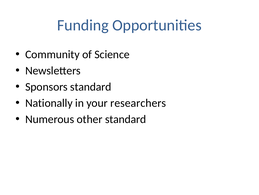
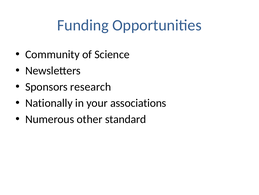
Sponsors standard: standard -> research
researchers: researchers -> associations
